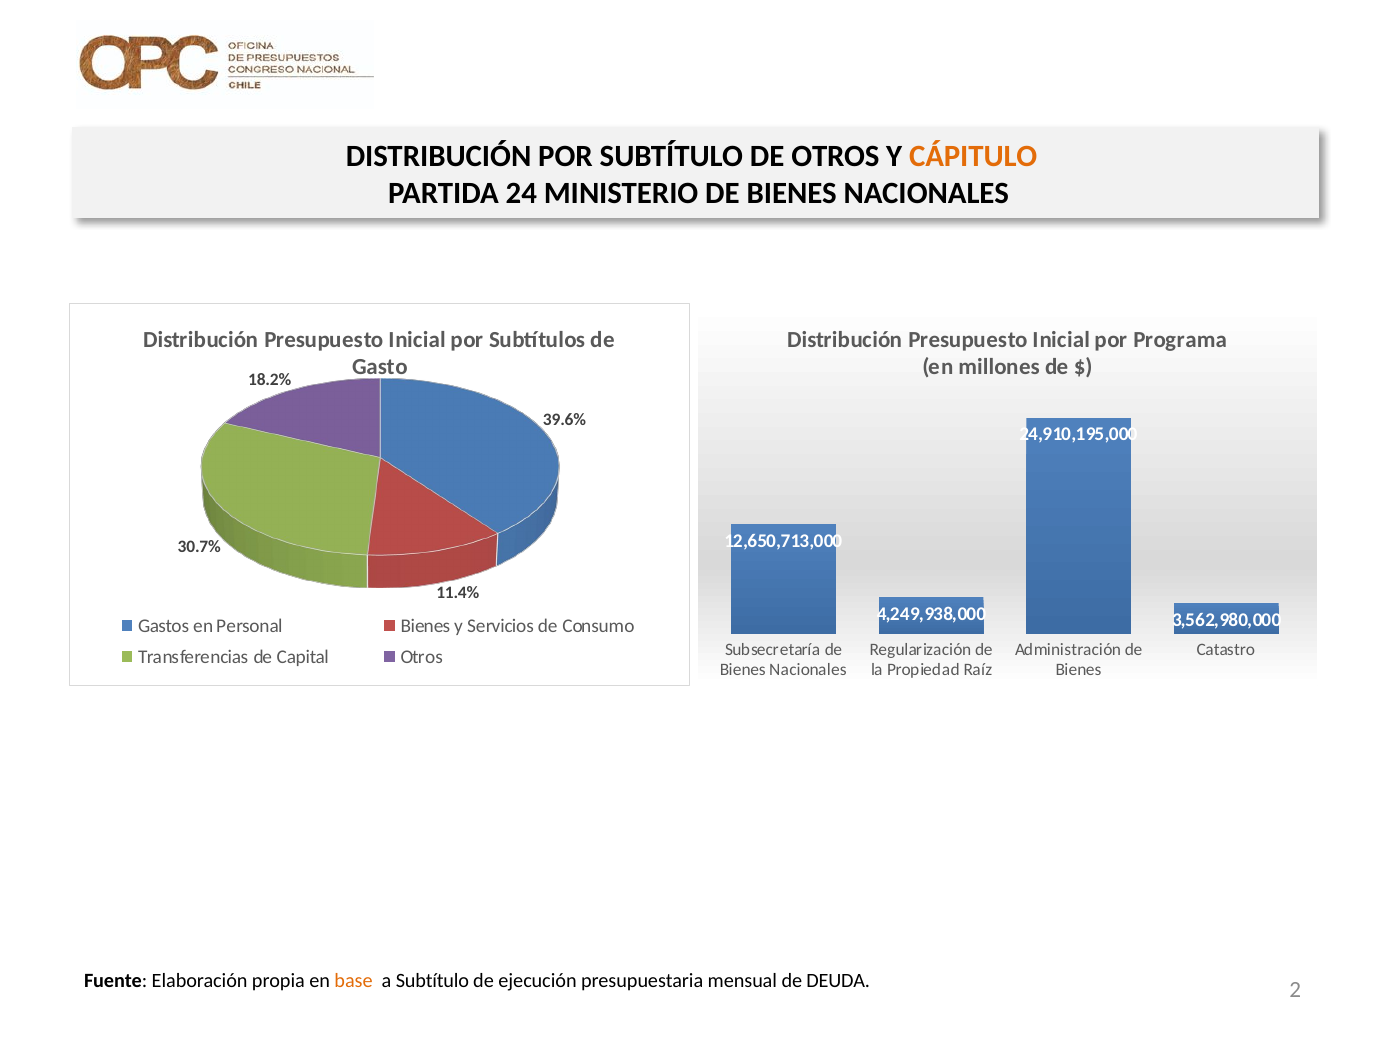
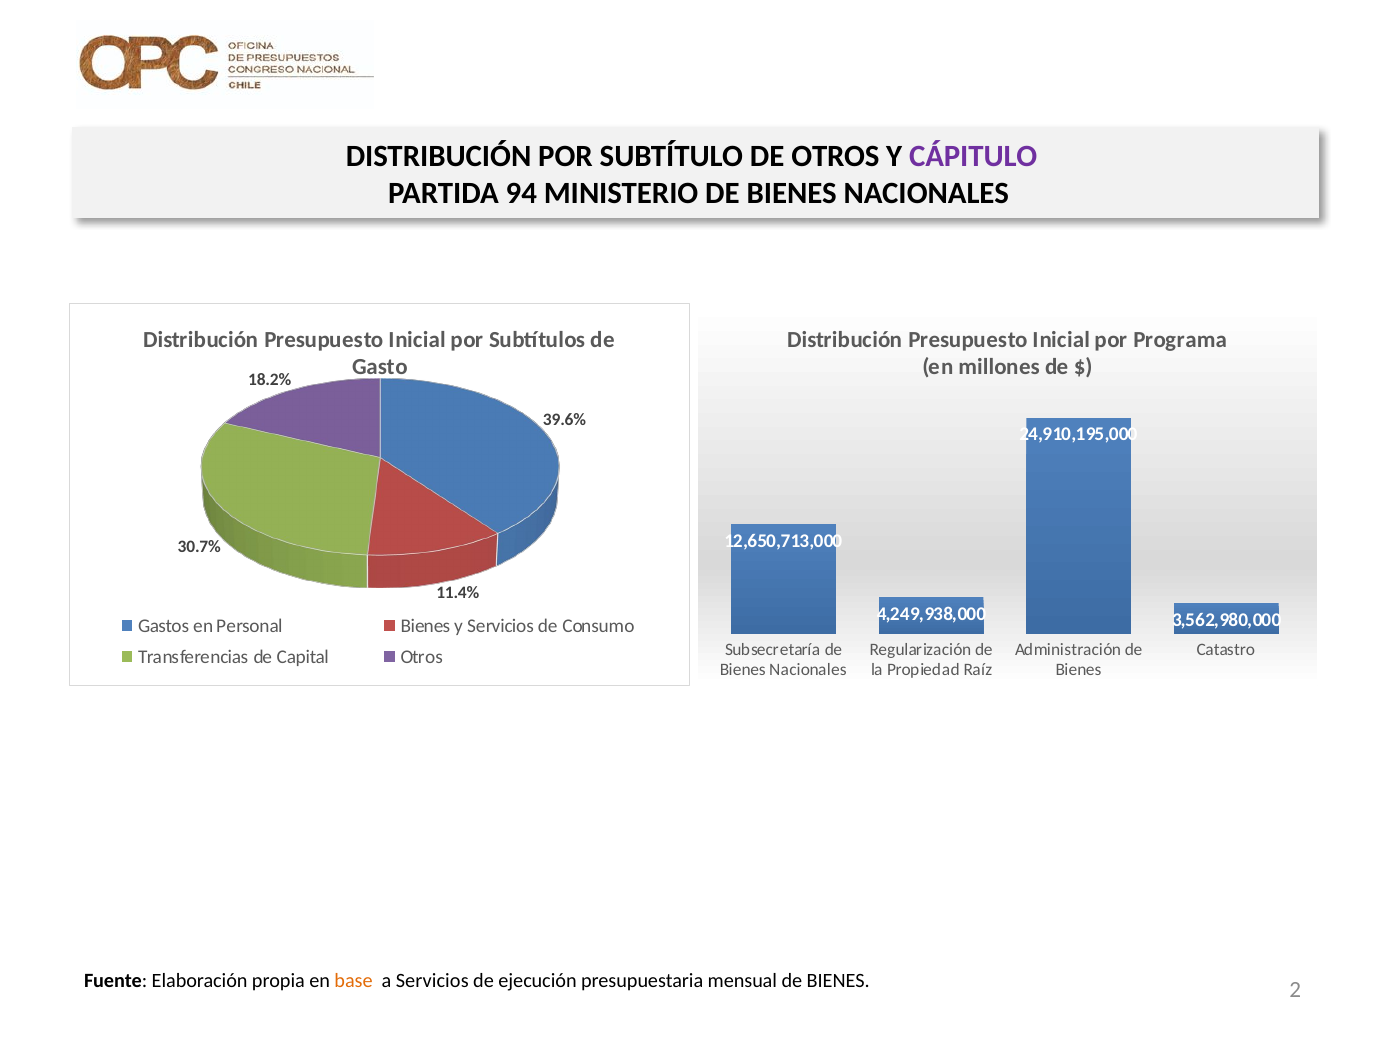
CÁPITULO colour: orange -> purple
24: 24 -> 94
a Subtítulo: Subtítulo -> Servicios
mensual de DEUDA: DEUDA -> BIENES
